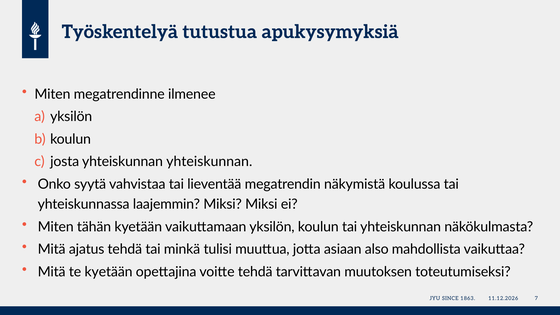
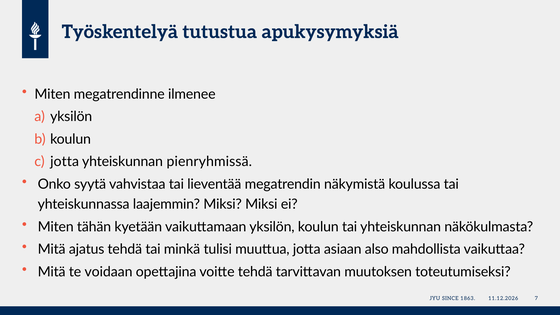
josta at (65, 162): josta -> jotta
yhteiskunnan yhteiskunnan: yhteiskunnan -> pienryhmissä
te kyetään: kyetään -> voidaan
